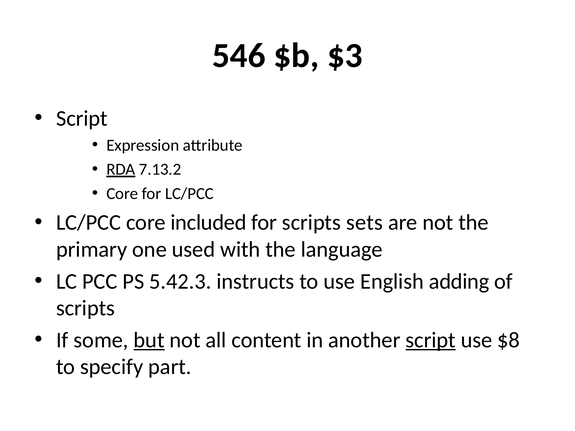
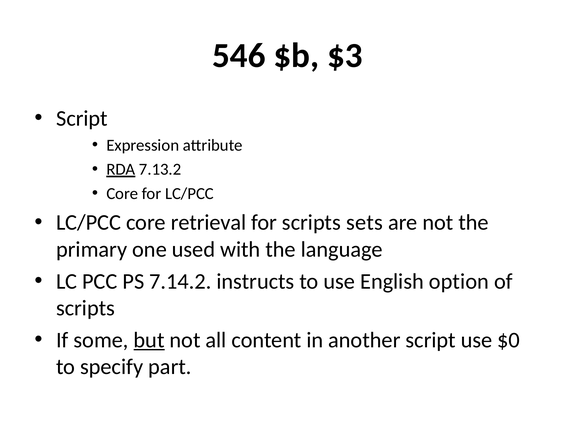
included: included -> retrieval
5.42.3: 5.42.3 -> 7.14.2
adding: adding -> option
script at (431, 340) underline: present -> none
$8: $8 -> $0
